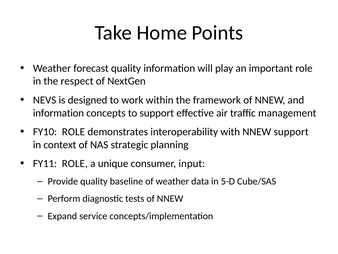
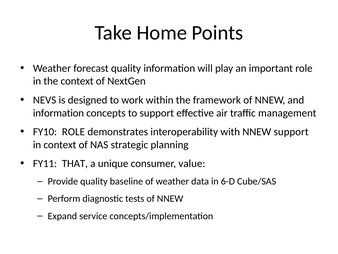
the respect: respect -> context
FY11 ROLE: ROLE -> THAT
input: input -> value
5-D: 5-D -> 6-D
